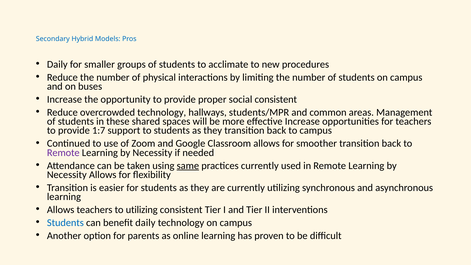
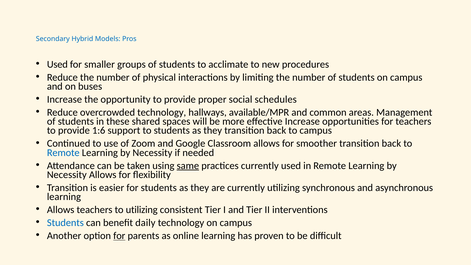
Daily at (57, 64): Daily -> Used
social consistent: consistent -> schedules
students/MPR: students/MPR -> available/MPR
1:7: 1:7 -> 1:6
Remote at (63, 153) colour: purple -> blue
for at (119, 236) underline: none -> present
